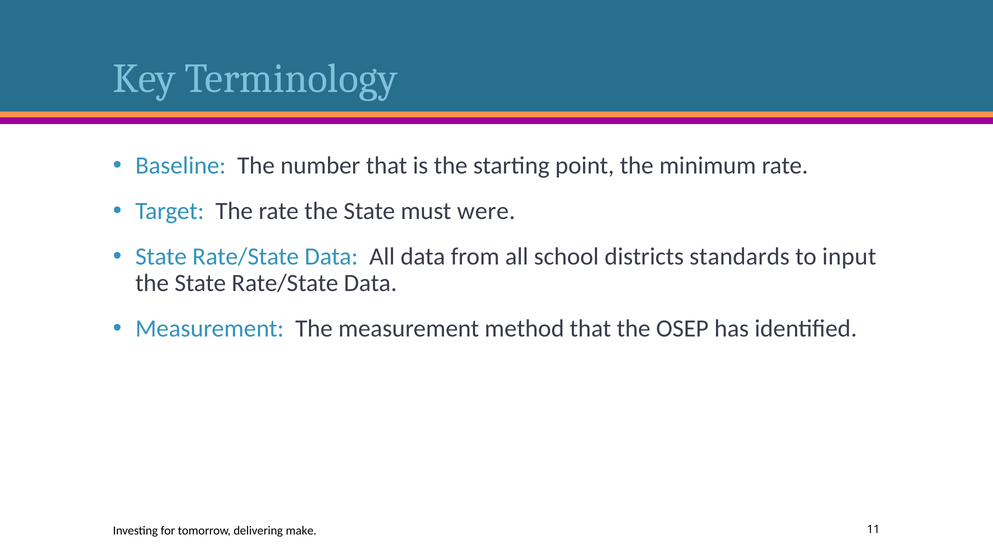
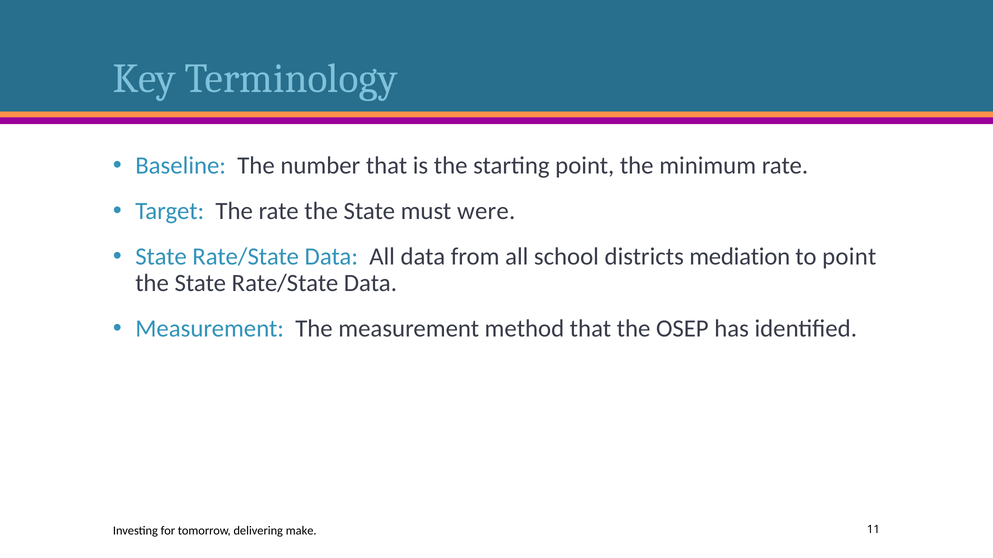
standards: standards -> mediation
to input: input -> point
